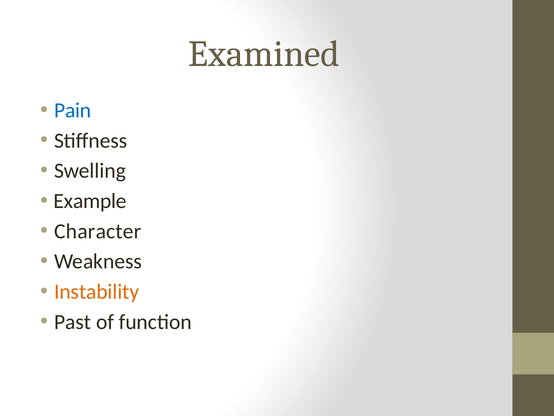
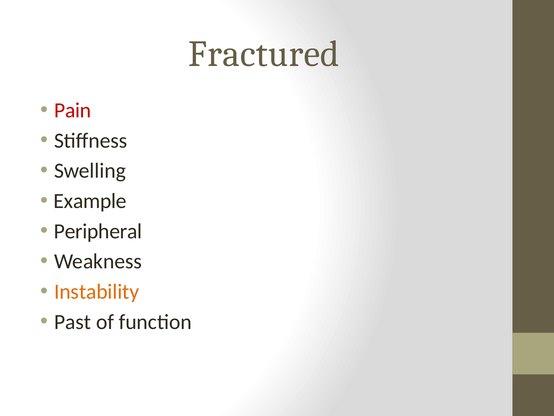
Examined: Examined -> Fractured
Pain colour: blue -> red
Character: Character -> Peripheral
